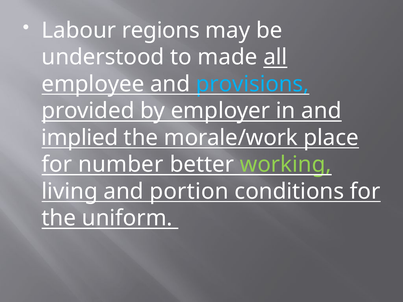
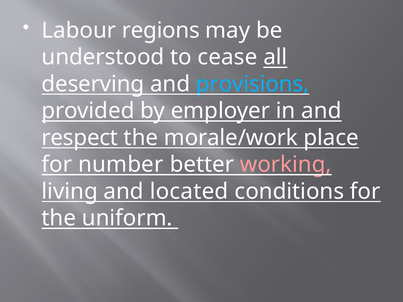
made: made -> cease
employee: employee -> deserving
implied: implied -> respect
working colour: light green -> pink
portion: portion -> located
